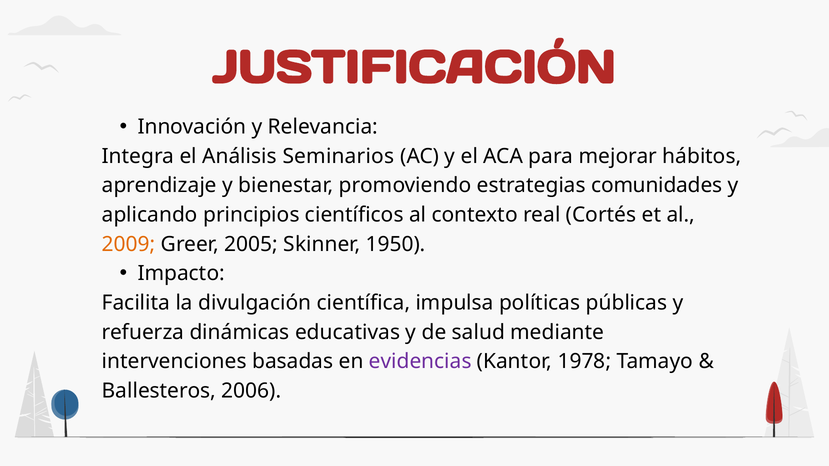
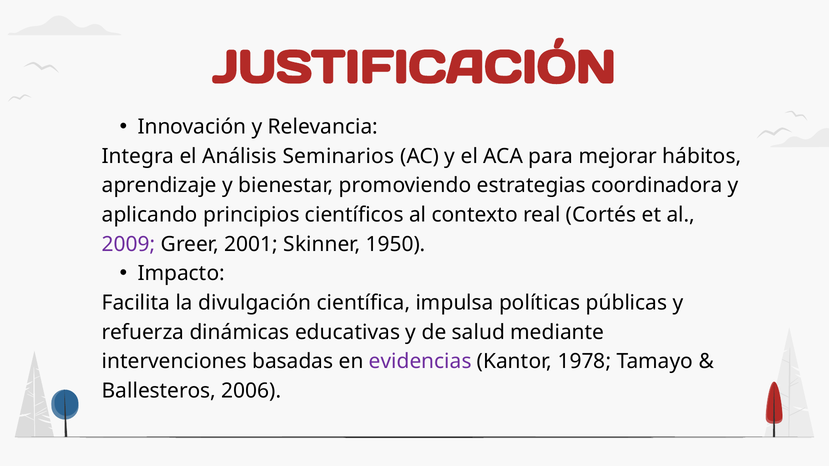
comunidades: comunidades -> coordinadora
2009 colour: orange -> purple
2005: 2005 -> 2001
